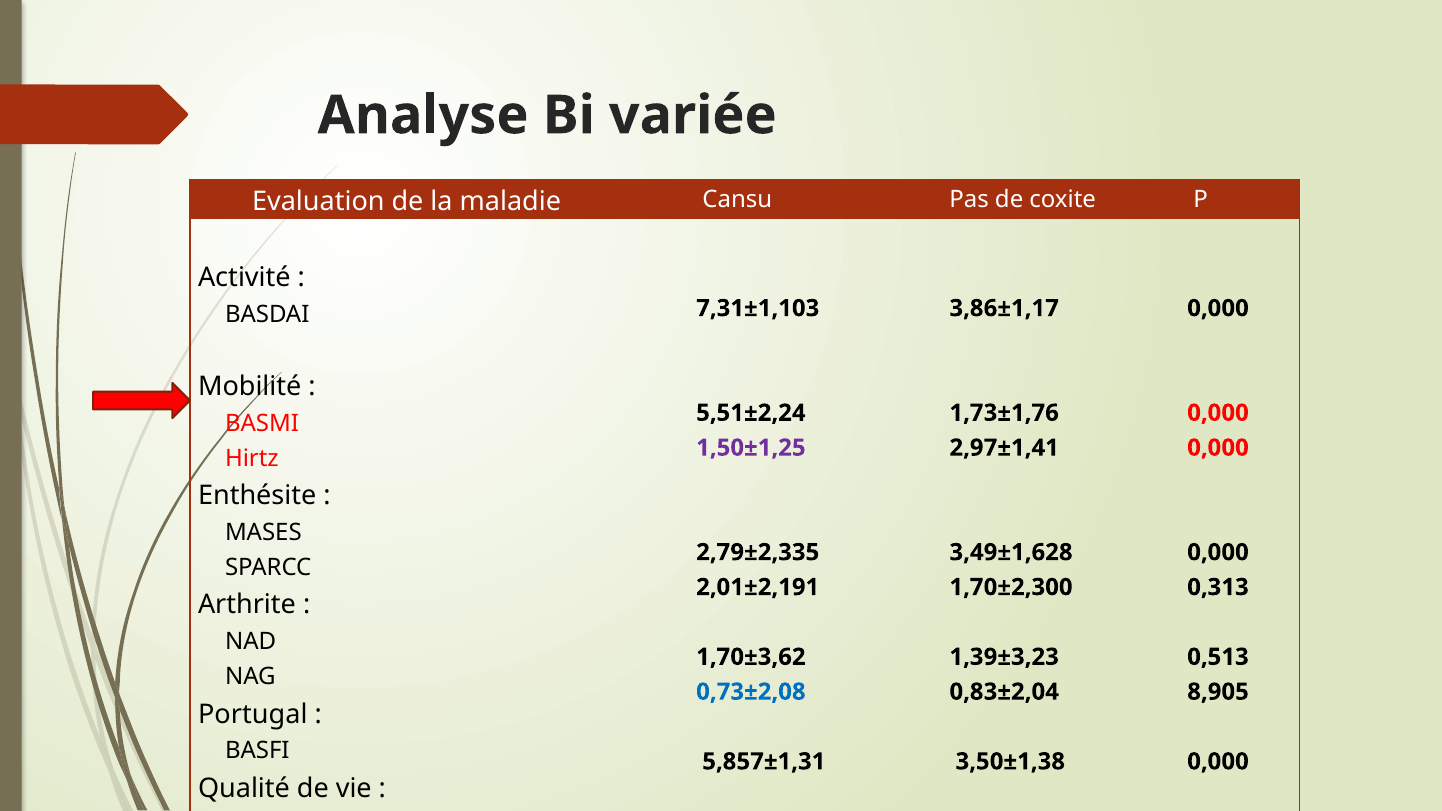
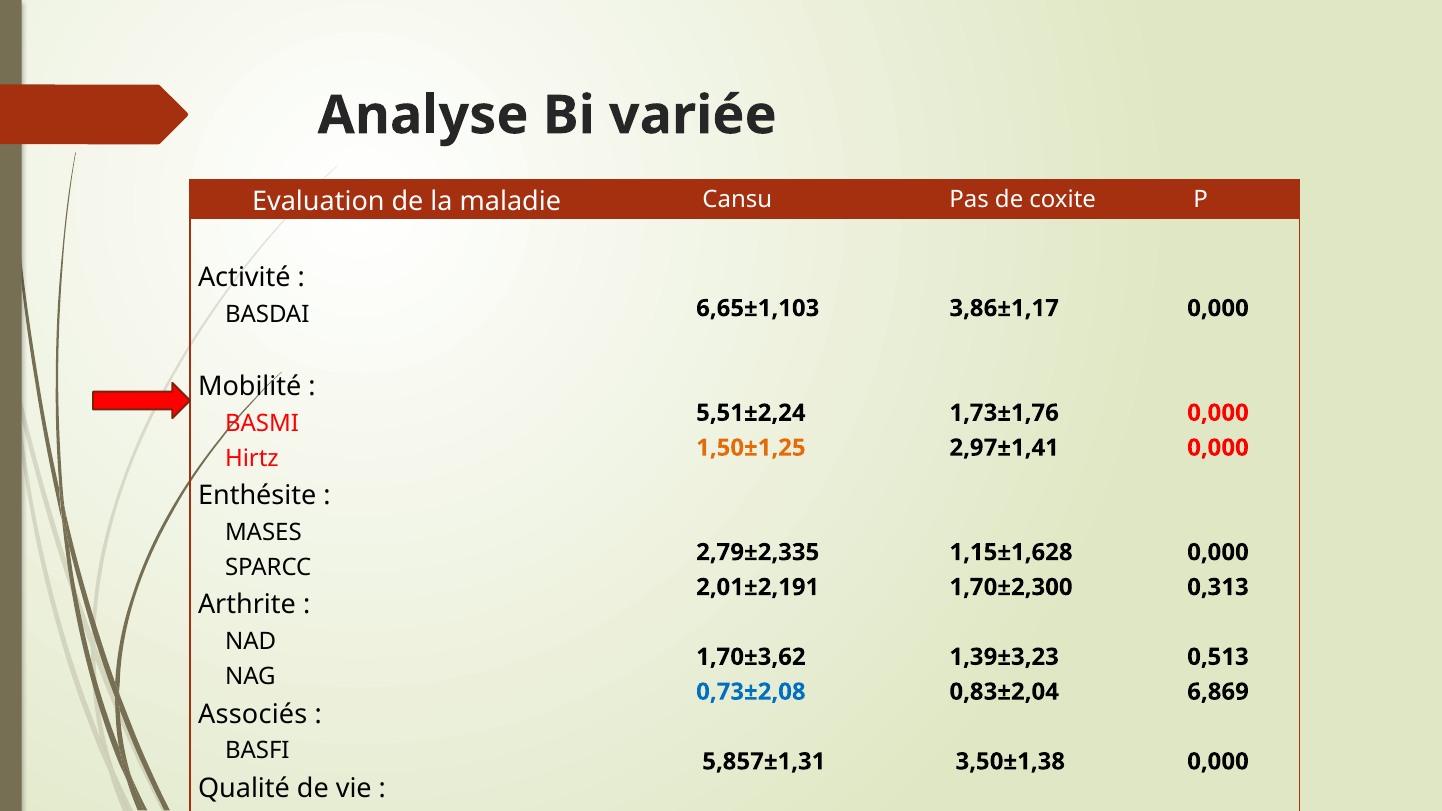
7,31±1,103: 7,31±1,103 -> 6,65±1,103
1,50±1,25 colour: purple -> orange
3,49±1,628: 3,49±1,628 -> 1,15±1,628
8,905: 8,905 -> 6,869
Portugal: Portugal -> Associés
